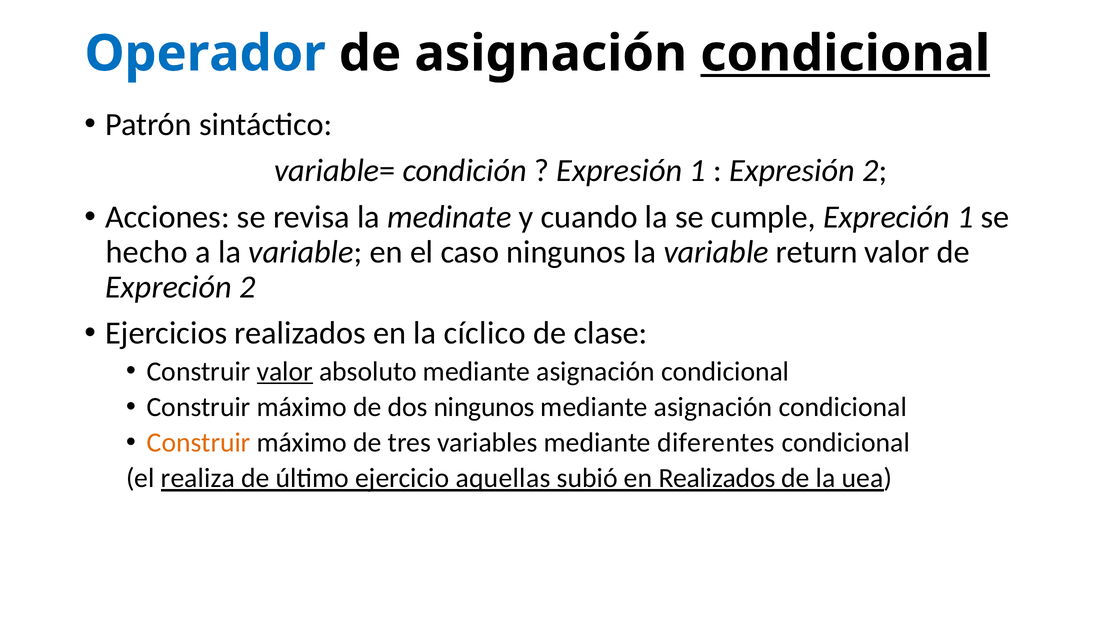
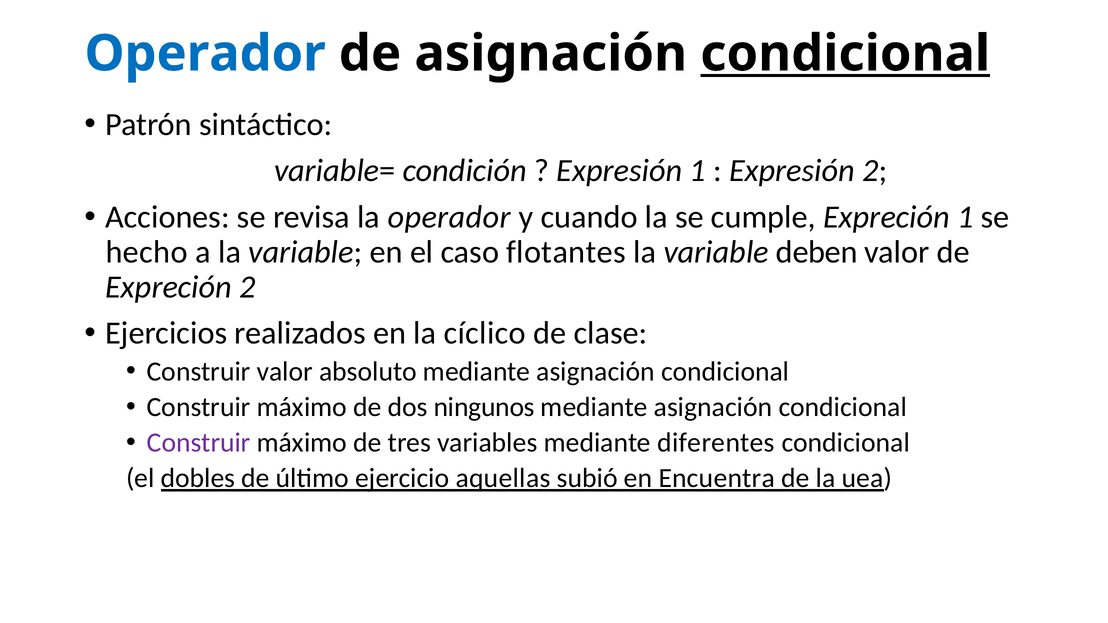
la medinate: medinate -> operador
caso ningunos: ningunos -> flotantes
return: return -> deben
valor at (285, 372) underline: present -> none
Construir at (199, 443) colour: orange -> purple
realiza: realiza -> dobles
en Realizados: Realizados -> Encuentra
